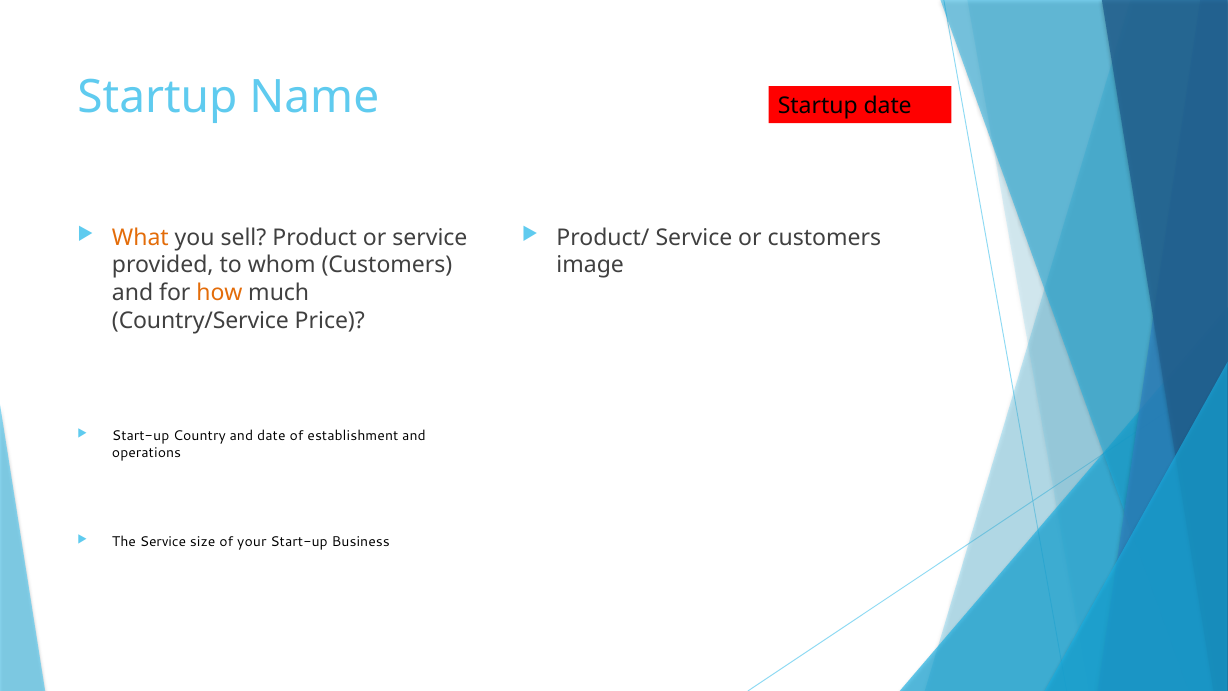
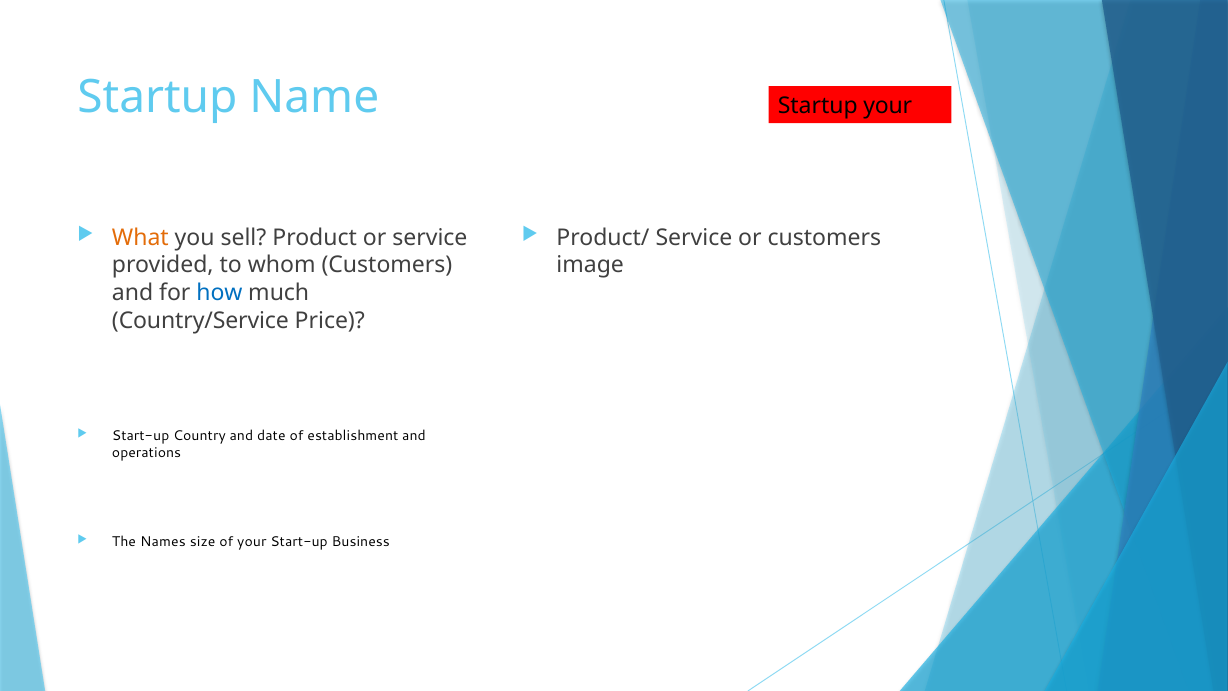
Startup date: date -> your
how colour: orange -> blue
The Service: Service -> Names
